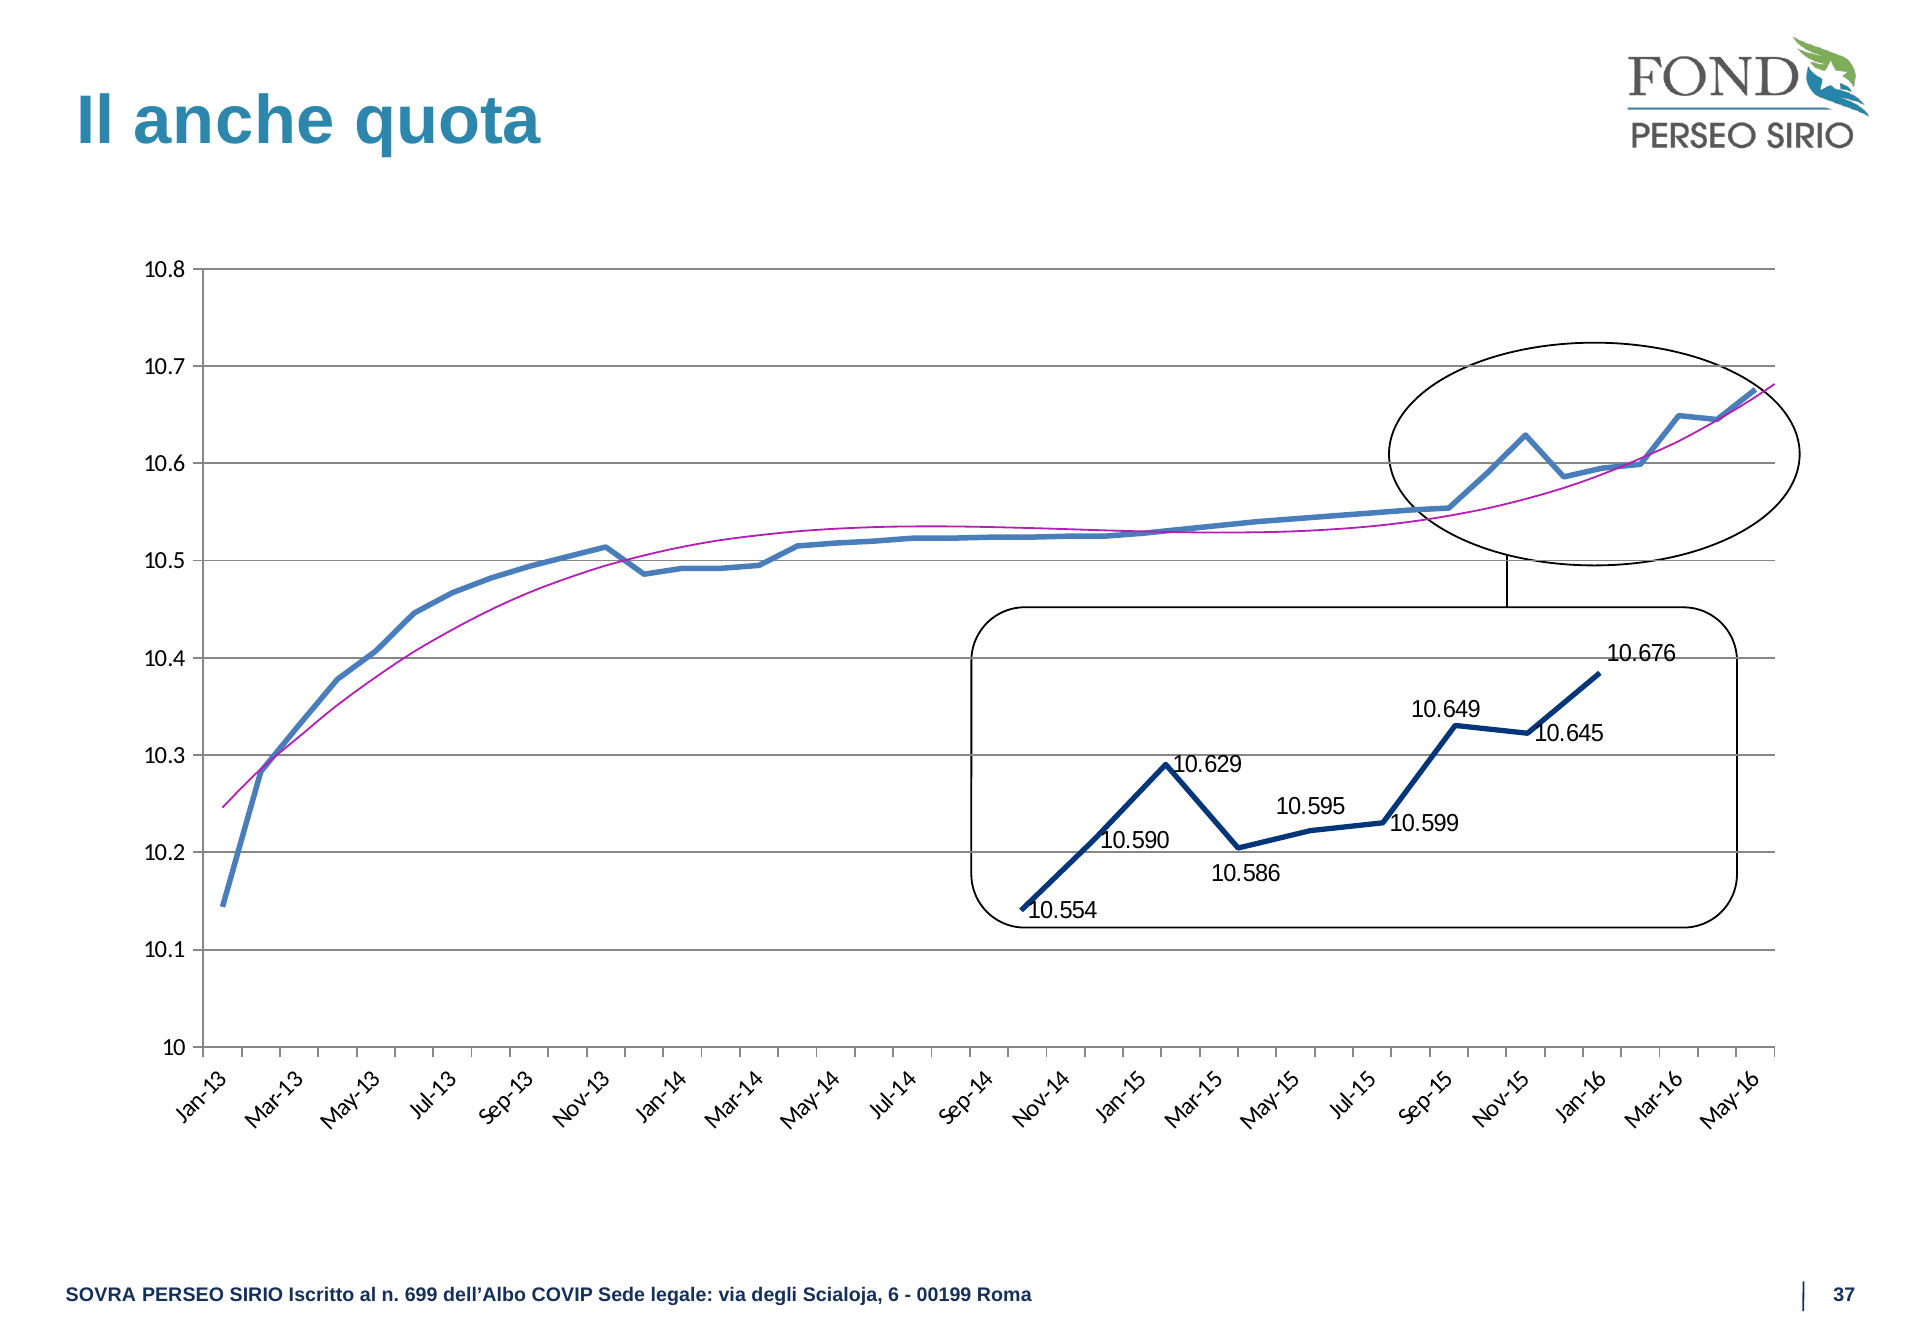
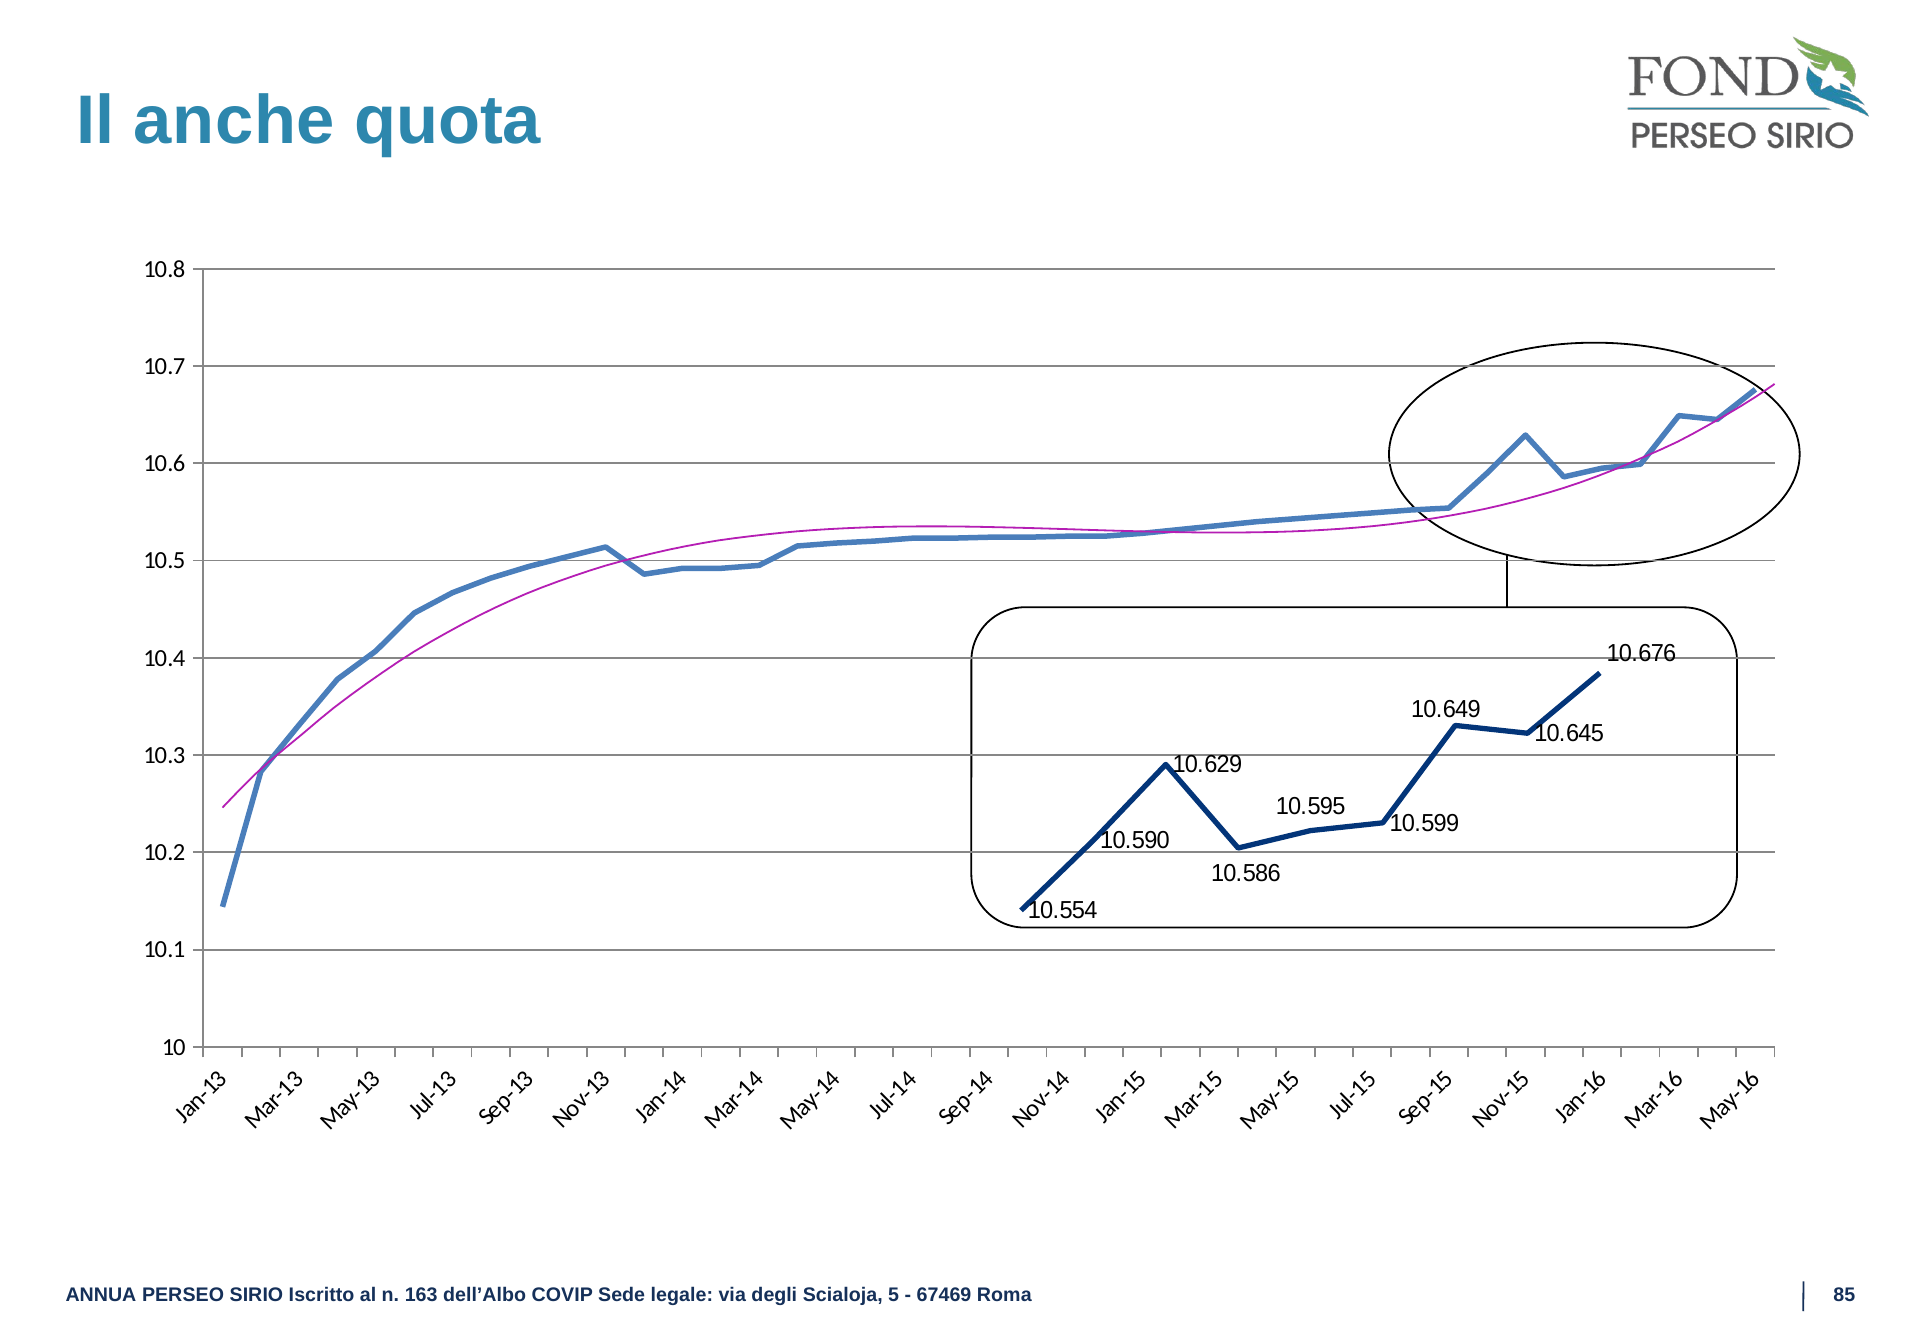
SOVRA: SOVRA -> ANNUA
699: 699 -> 163
Scialoja 6: 6 -> 5
00199: 00199 -> 67469
37: 37 -> 85
